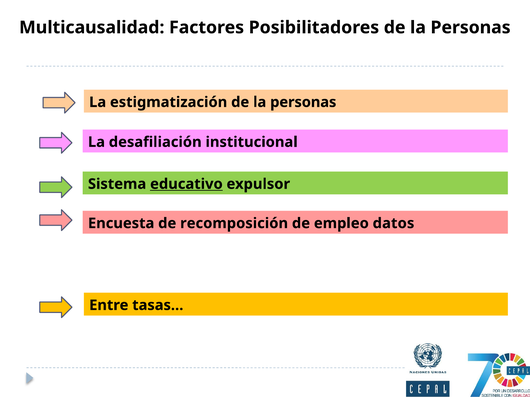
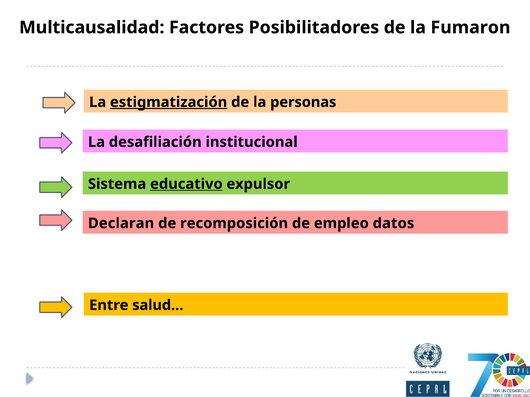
Posibilitadores de la Personas: Personas -> Fumaron
estigmatización underline: none -> present
Encuesta: Encuesta -> Declaran
tasas…: tasas… -> salud…
